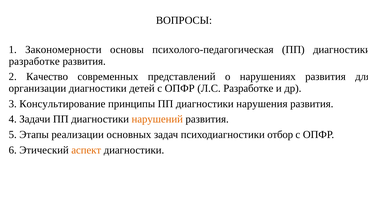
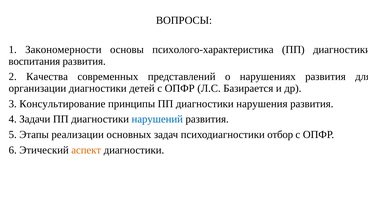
психолого-педагогическая: психолого-педагогическая -> психолого-характеристика
разработке at (34, 61): разработке -> воспитания
Качество: Качество -> Качества
Л.С Разработке: Разработке -> Базирается
нарушений colour: orange -> blue
